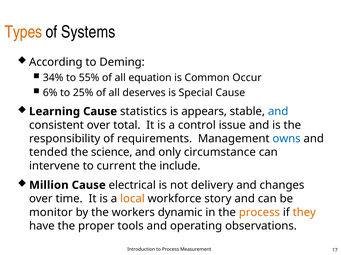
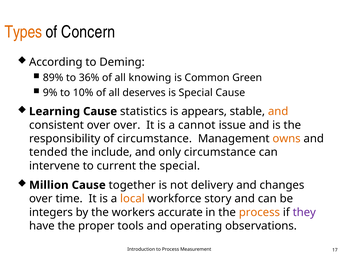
Systems: Systems -> Concern
34%: 34% -> 89%
55%: 55% -> 36%
equation: equation -> knowing
Occur: Occur -> Green
6%: 6% -> 9%
25%: 25% -> 10%
and at (278, 112) colour: blue -> orange
over total: total -> over
control: control -> cannot
of requirements: requirements -> circumstance
owns colour: blue -> orange
science: science -> include
the include: include -> special
electrical: electrical -> together
monitor: monitor -> integers
dynamic: dynamic -> accurate
they colour: orange -> purple
